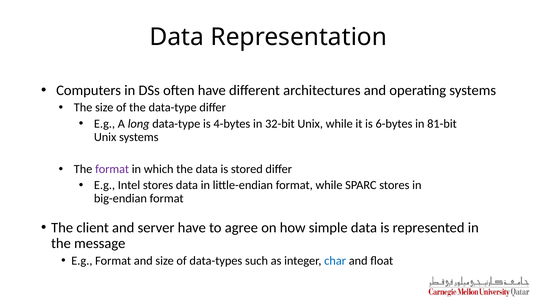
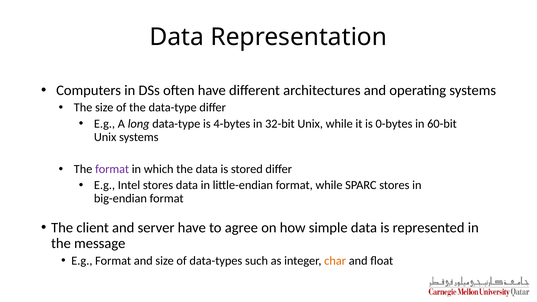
6-bytes: 6-bytes -> 0-bytes
81-bit: 81-bit -> 60-bit
char colour: blue -> orange
